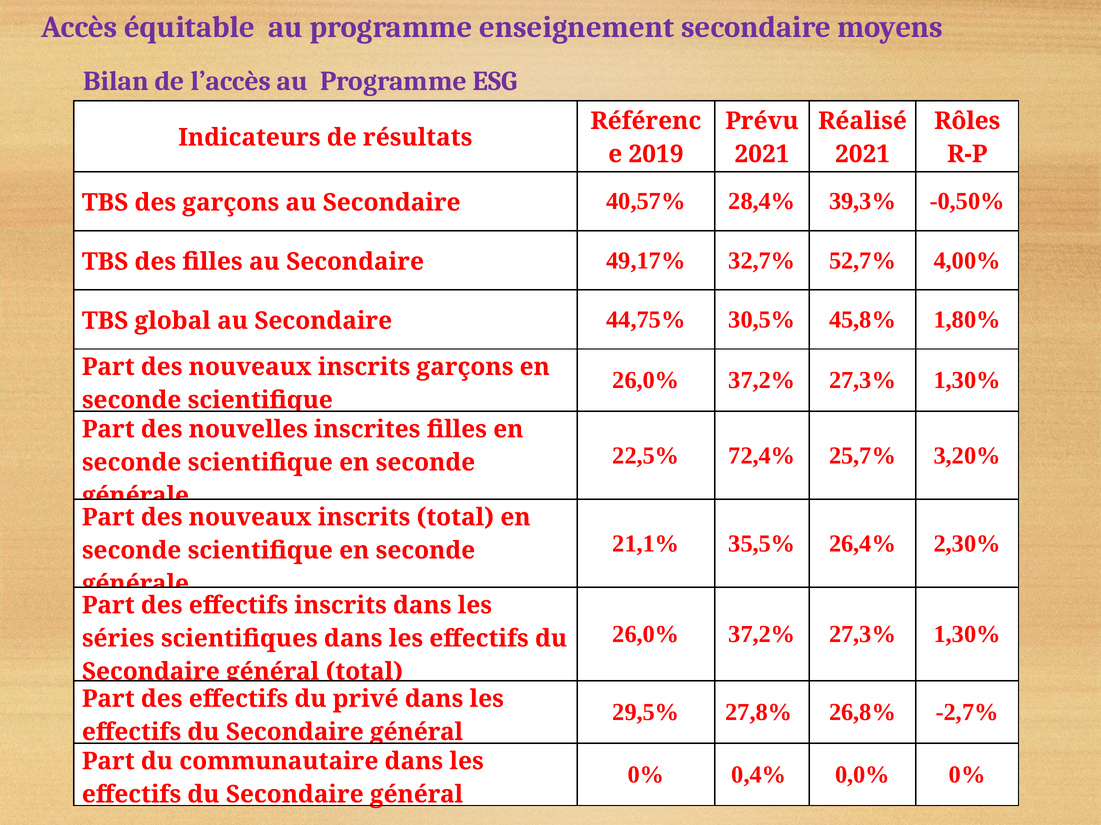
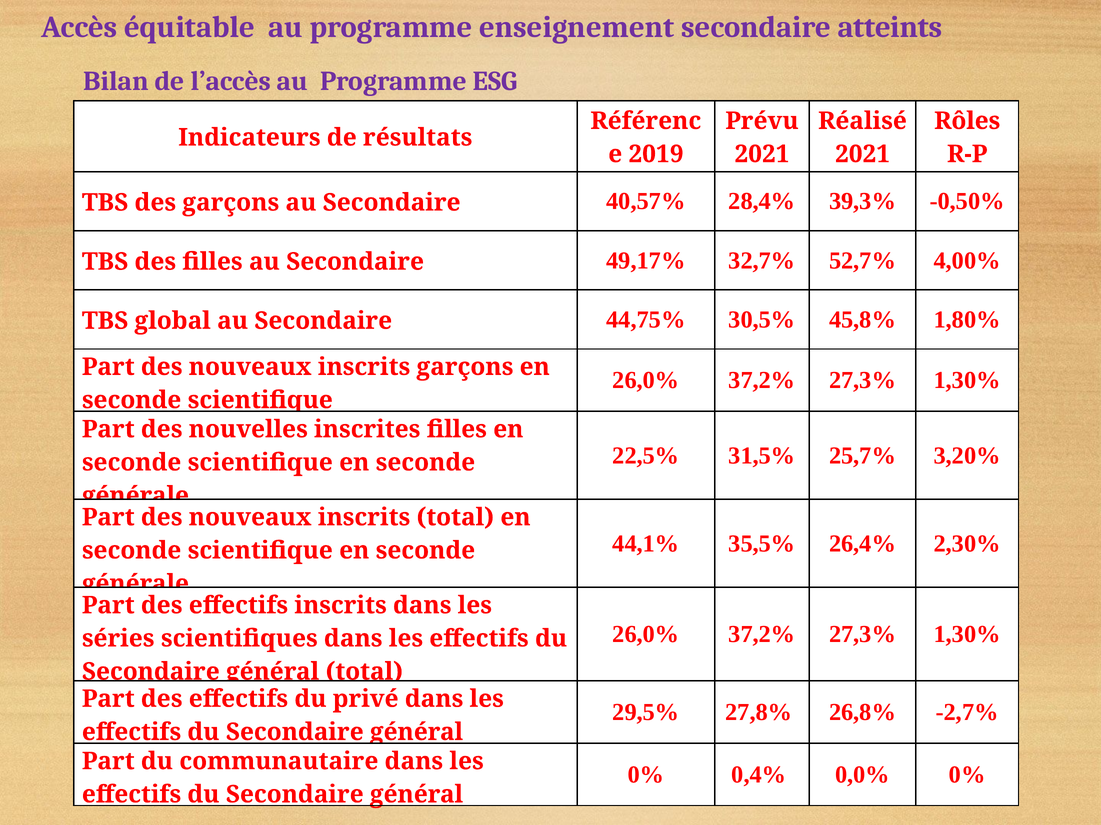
moyens: moyens -> atteints
72,4%: 72,4% -> 31,5%
21,1%: 21,1% -> 44,1%
